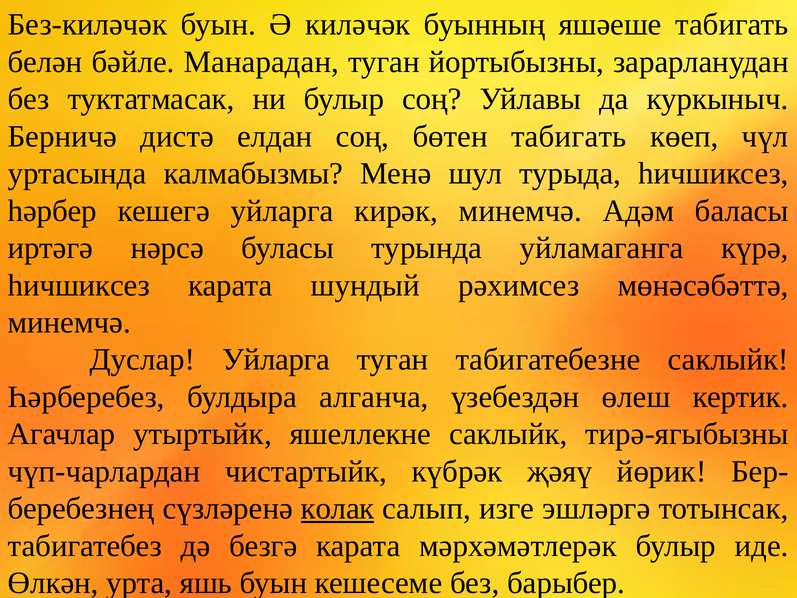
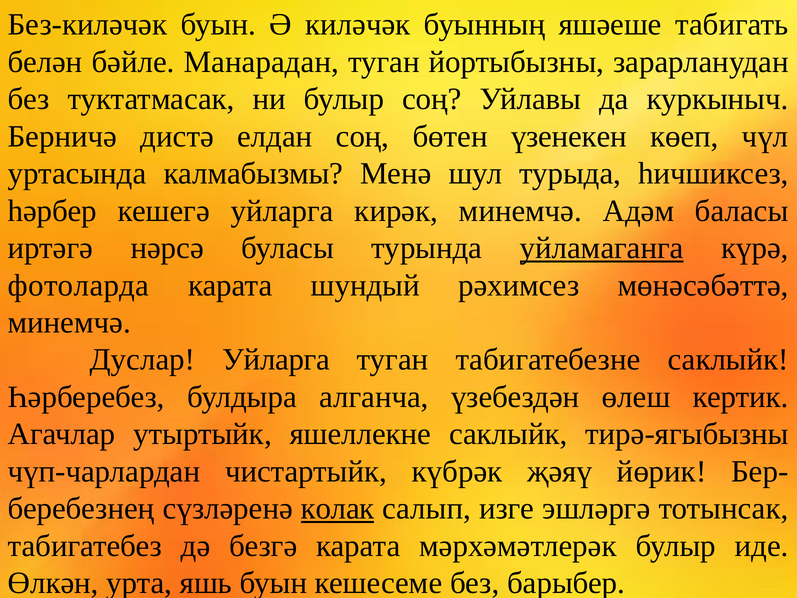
бөтен табигать: табигать -> үзенекен
уйламаганга underline: none -> present
һичшиксез at (79, 285): һичшиксез -> фотоларда
